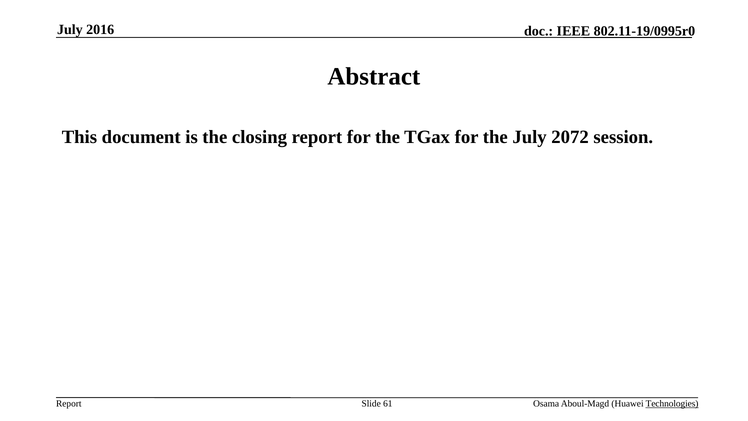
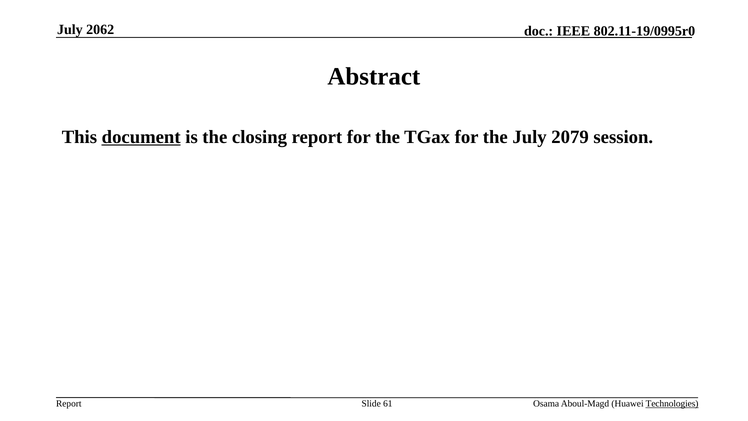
2016: 2016 -> 2062
document underline: none -> present
2072: 2072 -> 2079
